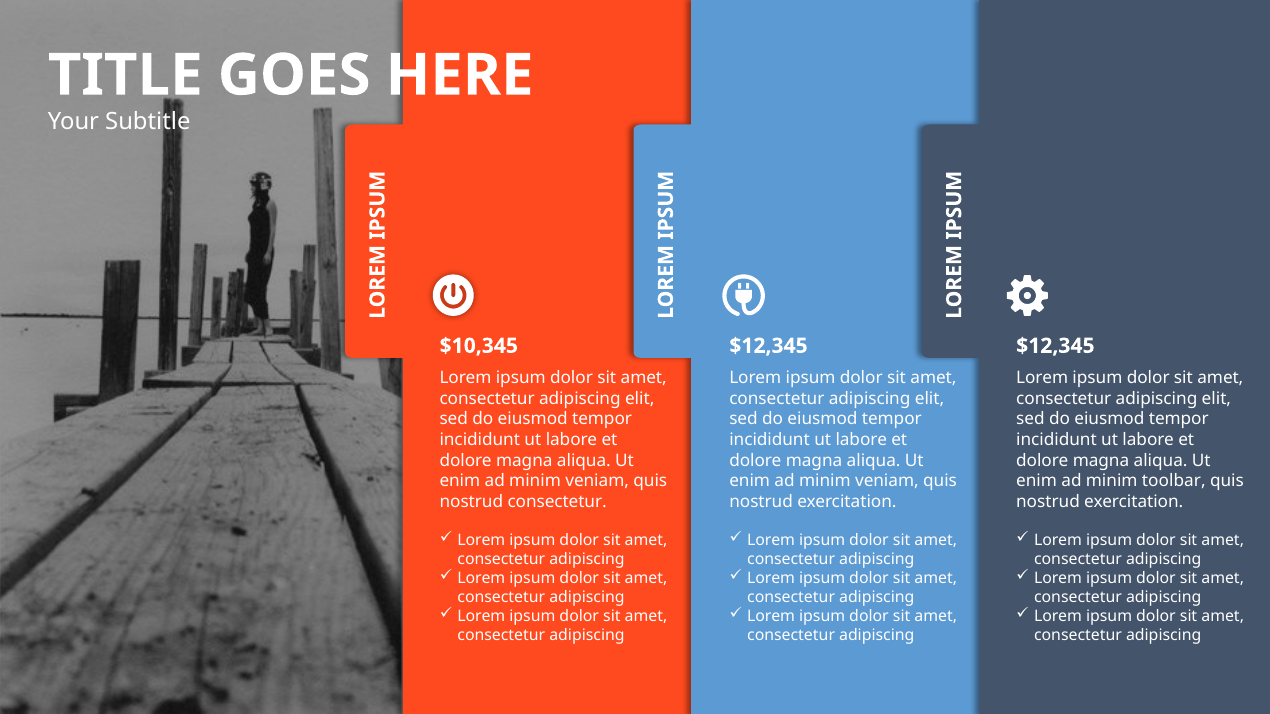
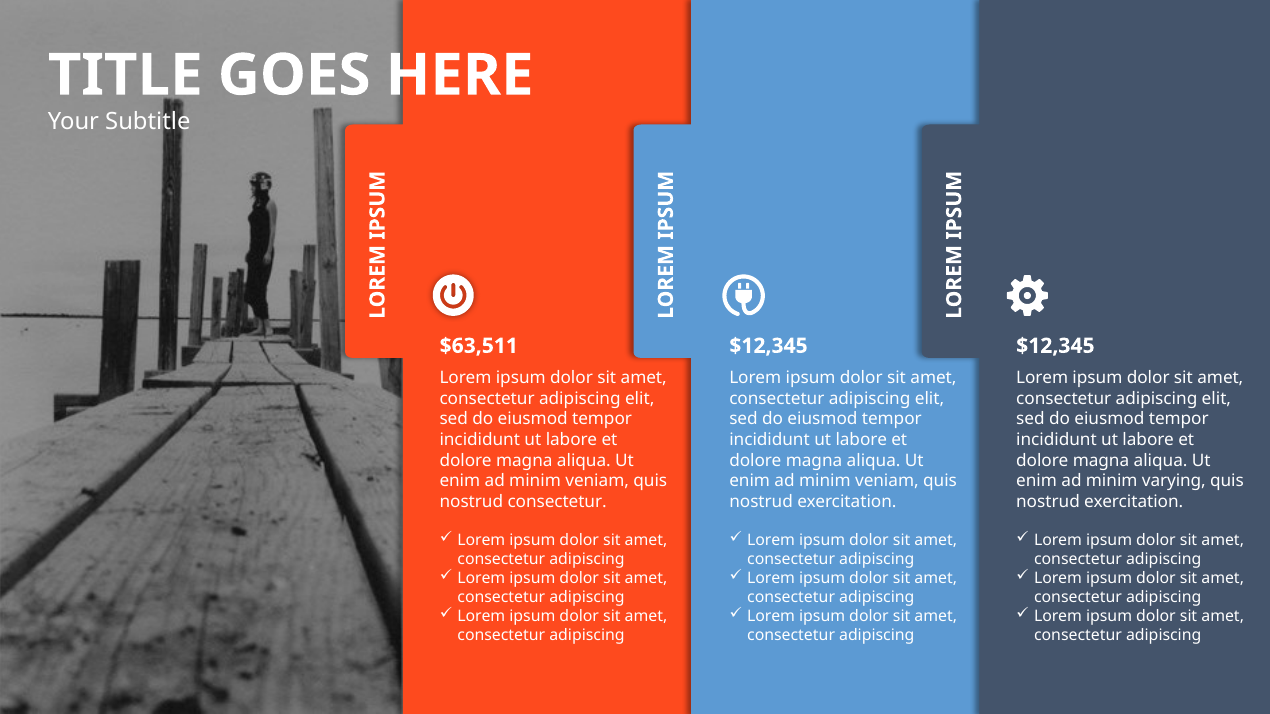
$10,345: $10,345 -> $63,511
toolbar: toolbar -> varying
